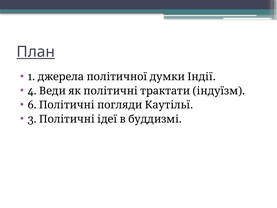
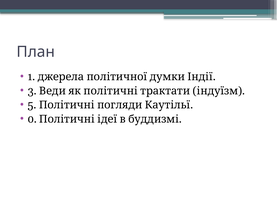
План underline: present -> none
4: 4 -> 3
6: 6 -> 5
3: 3 -> 0
